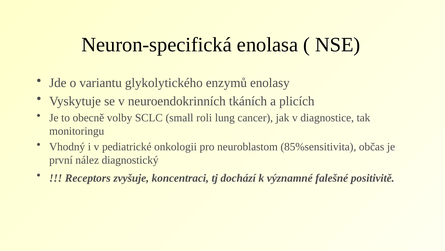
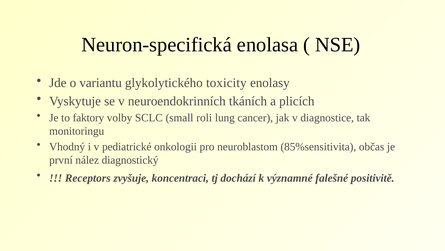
enzymů: enzymů -> toxicity
obecně: obecně -> faktory
